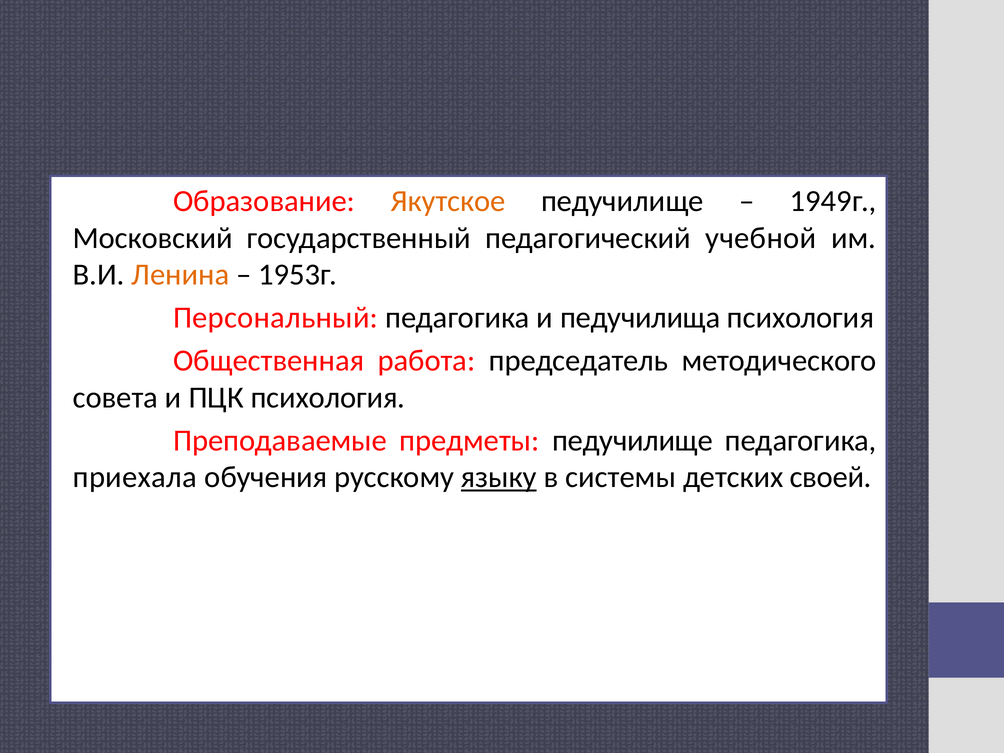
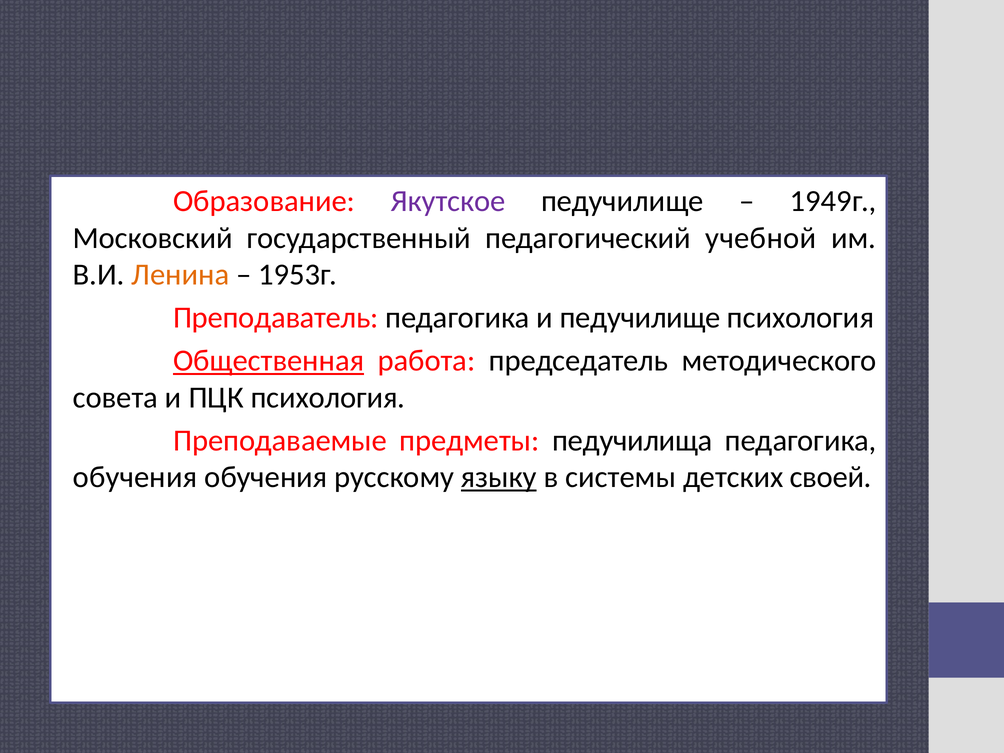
Якутское colour: orange -> purple
Персональный: Персональный -> Преподаватель
и педучилища: педучилища -> педучилище
Общественная underline: none -> present
предметы педучилище: педучилище -> педучилища
приехала at (135, 477): приехала -> обучения
